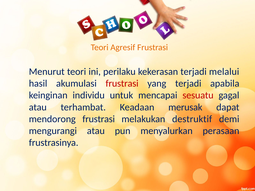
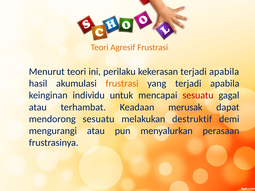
kekerasan terjadi melalui: melalui -> apabila
frustrasi at (122, 84) colour: red -> orange
mendorong frustrasi: frustrasi -> sesuatu
